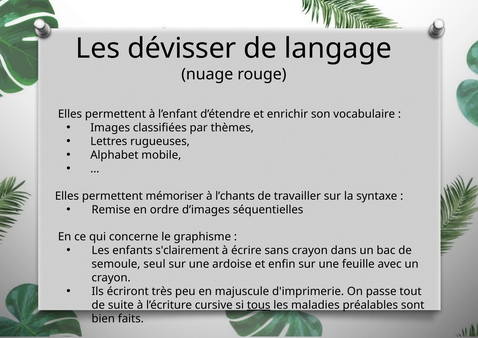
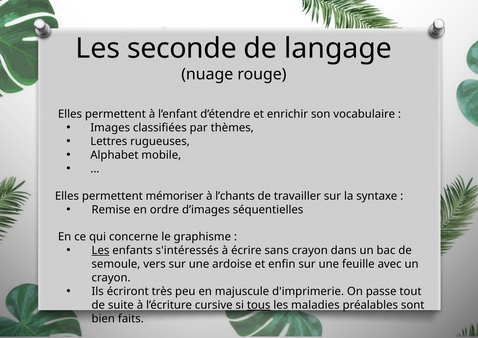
dévisser: dévisser -> seconde
Les at (100, 251) underline: none -> present
s'clairement: s'clairement -> s'intéressés
seul: seul -> vers
